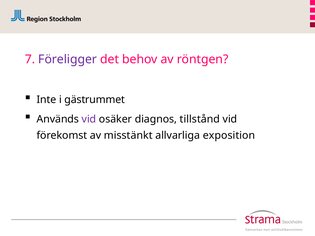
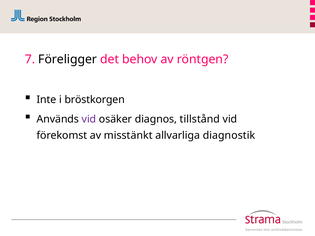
Föreligger colour: purple -> black
gästrummet: gästrummet -> bröstkorgen
exposition: exposition -> diagnostik
